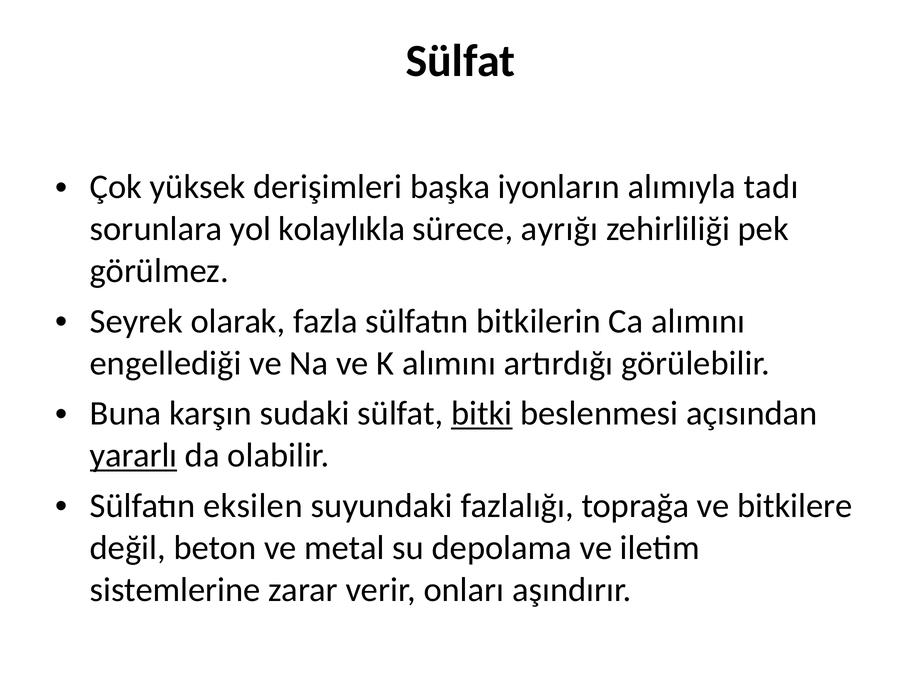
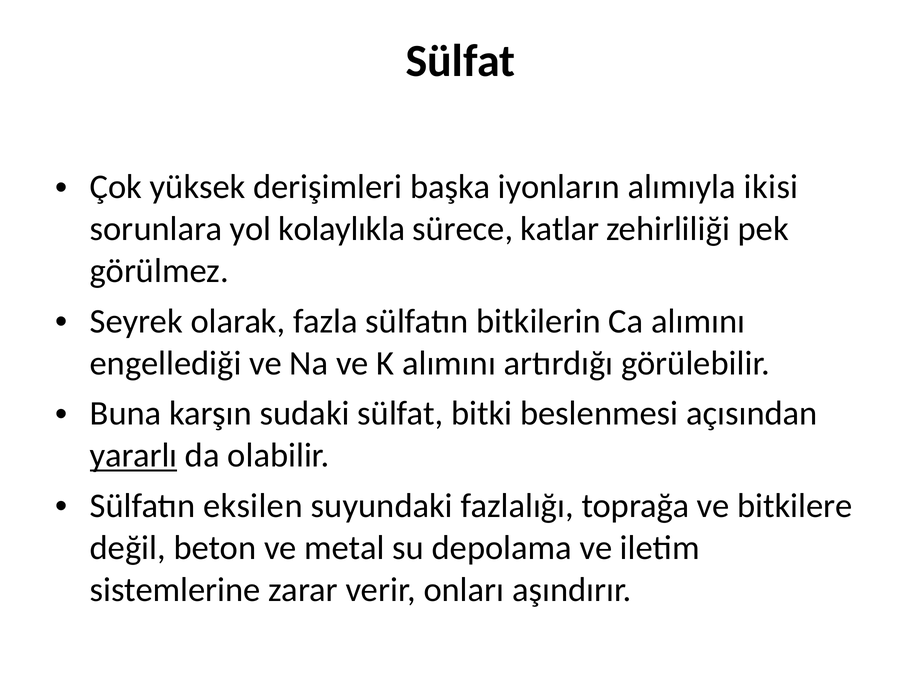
tadı: tadı -> ikisi
ayrığı: ayrığı -> katlar
bitki underline: present -> none
